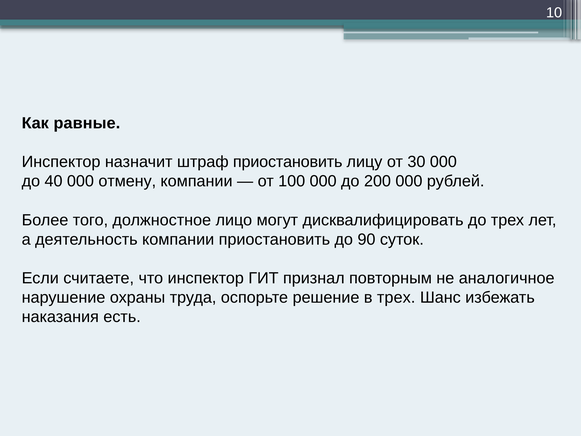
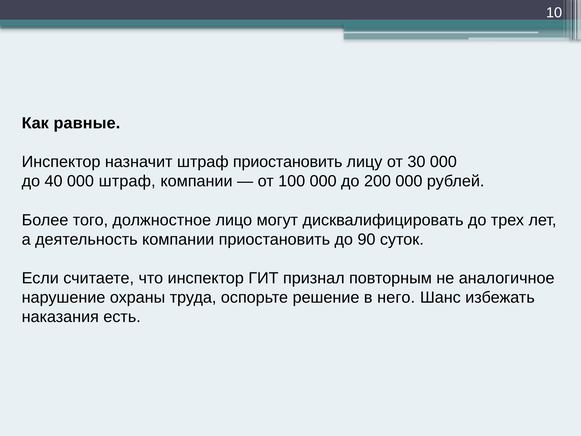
000 отмену: отмену -> штраф
в трех: трех -> него
